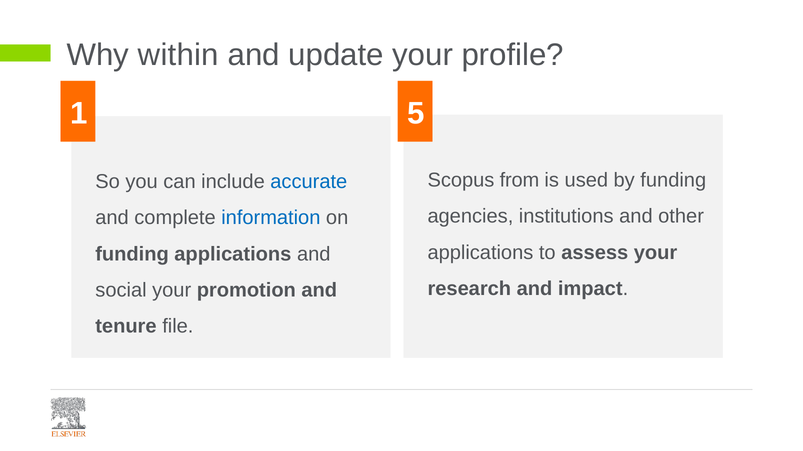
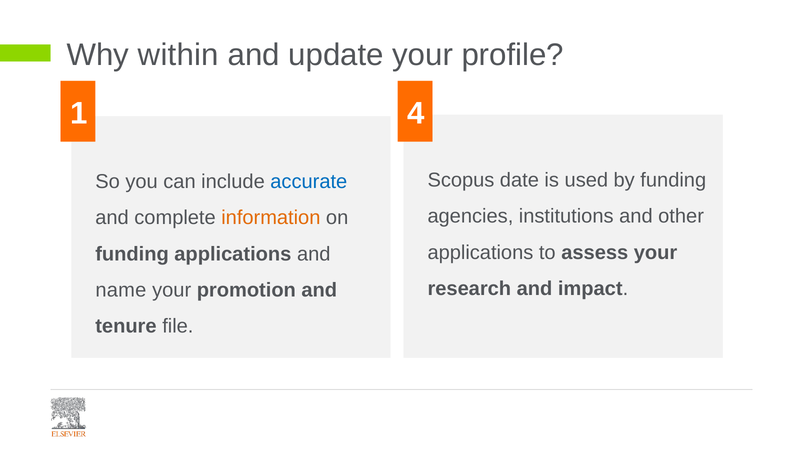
5: 5 -> 4
from: from -> date
information colour: blue -> orange
social: social -> name
